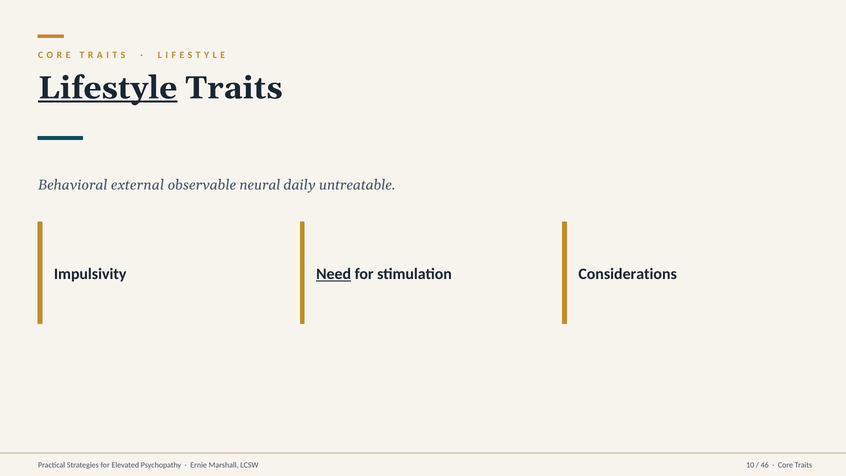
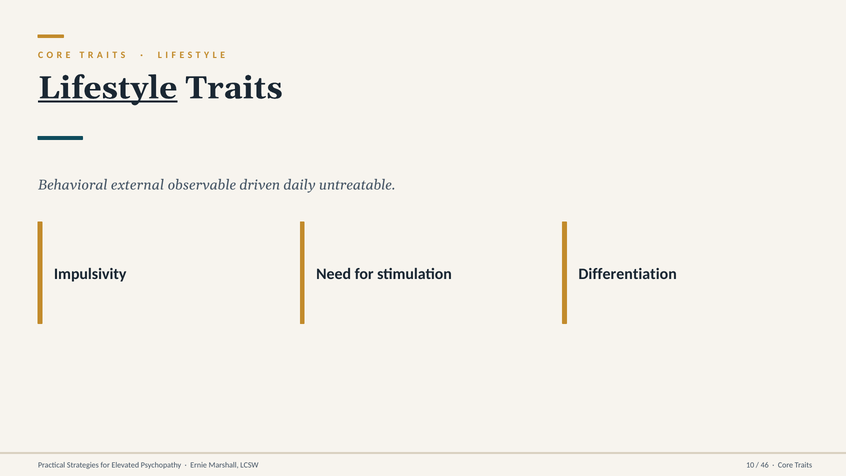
neural: neural -> driven
Need underline: present -> none
Considerations: Considerations -> Differentiation
